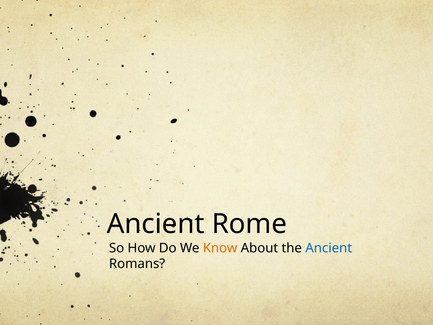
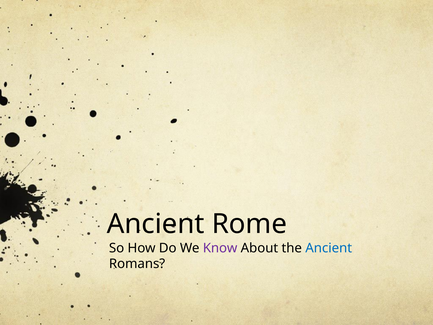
Know colour: orange -> purple
